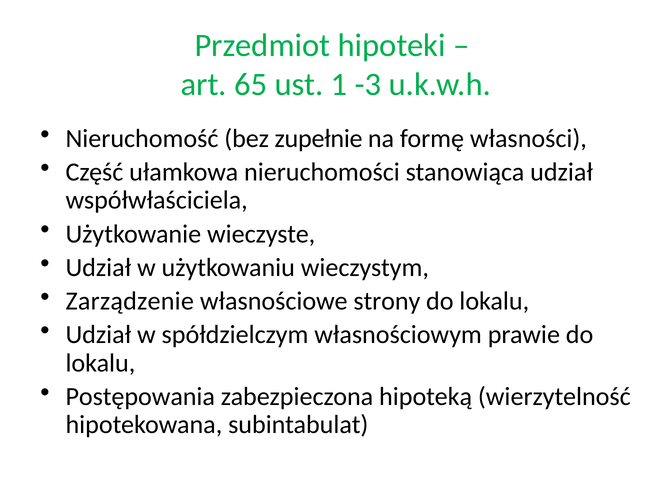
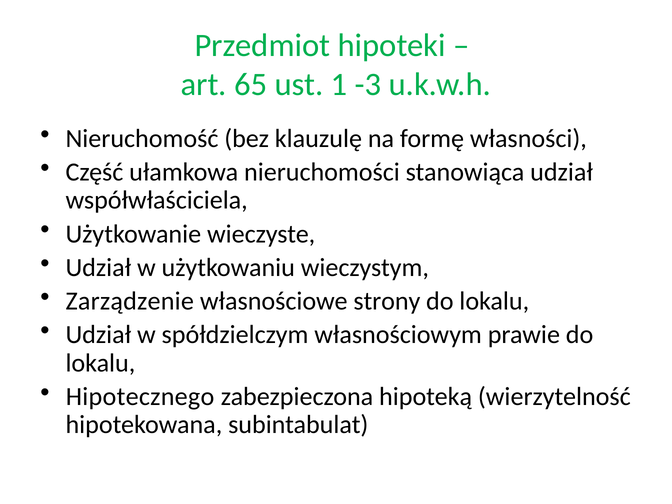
zupełnie: zupełnie -> klauzulę
Postępowania: Postępowania -> Hipotecznego
